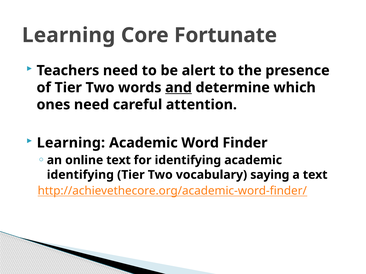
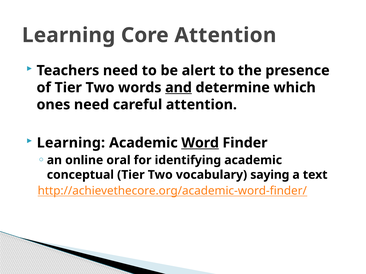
Core Fortunate: Fortunate -> Attention
Word underline: none -> present
online text: text -> oral
identifying at (80, 175): identifying -> conceptual
